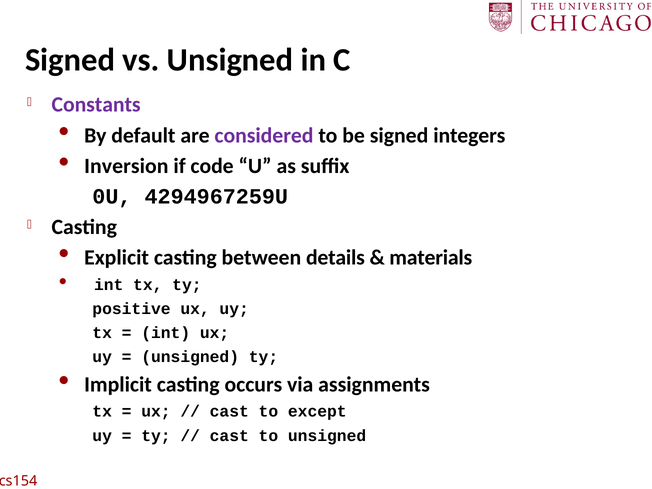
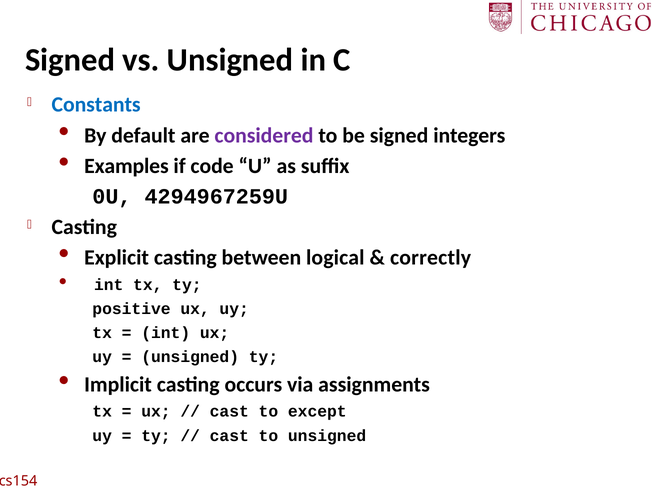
Constants colour: purple -> blue
Inversion: Inversion -> Examples
details: details -> logical
materials: materials -> correctly
